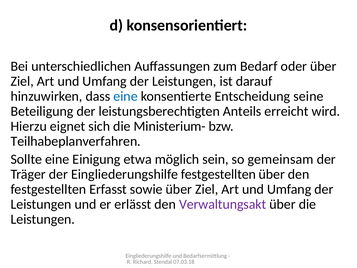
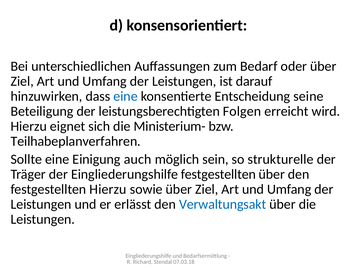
Anteils: Anteils -> Folgen
etwa: etwa -> auch
gemeinsam: gemeinsam -> strukturelle
festgestellten Erfasst: Erfasst -> Hierzu
Verwaltungsakt colour: purple -> blue
